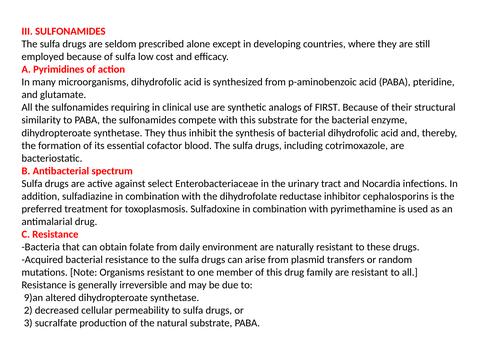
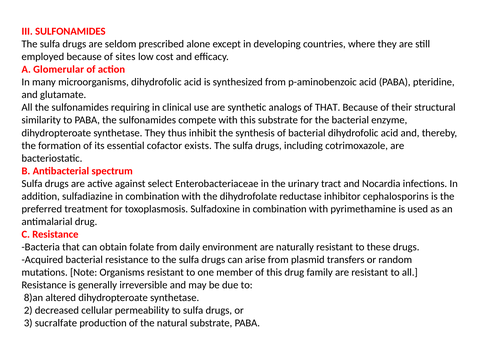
of sulfa: sulfa -> sites
Pyrimidines: Pyrimidines -> Glomerular
of FIRST: FIRST -> THAT
blood: blood -> exists
9)an: 9)an -> 8)an
